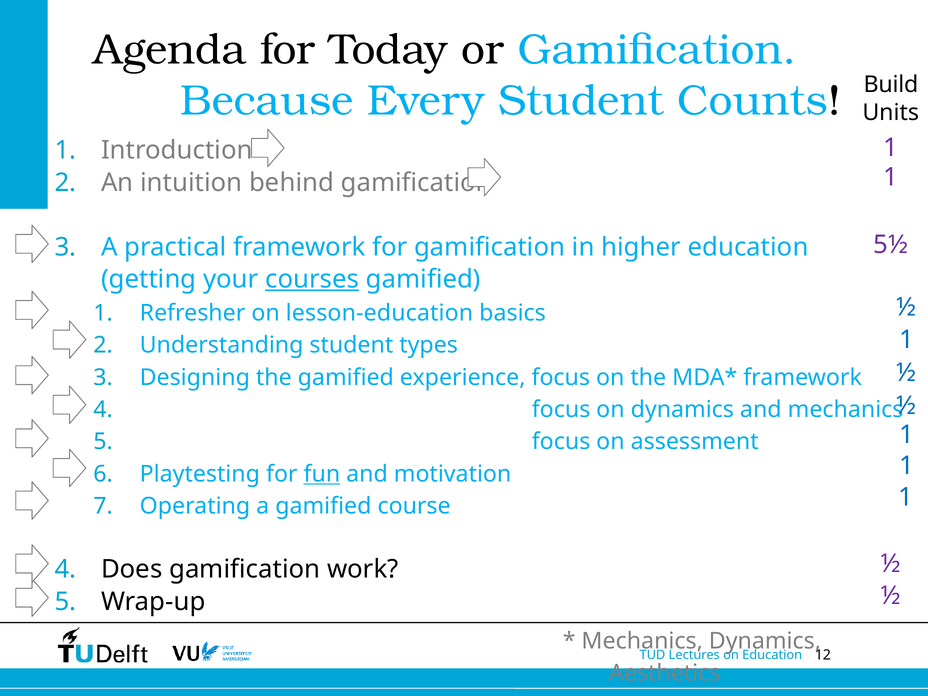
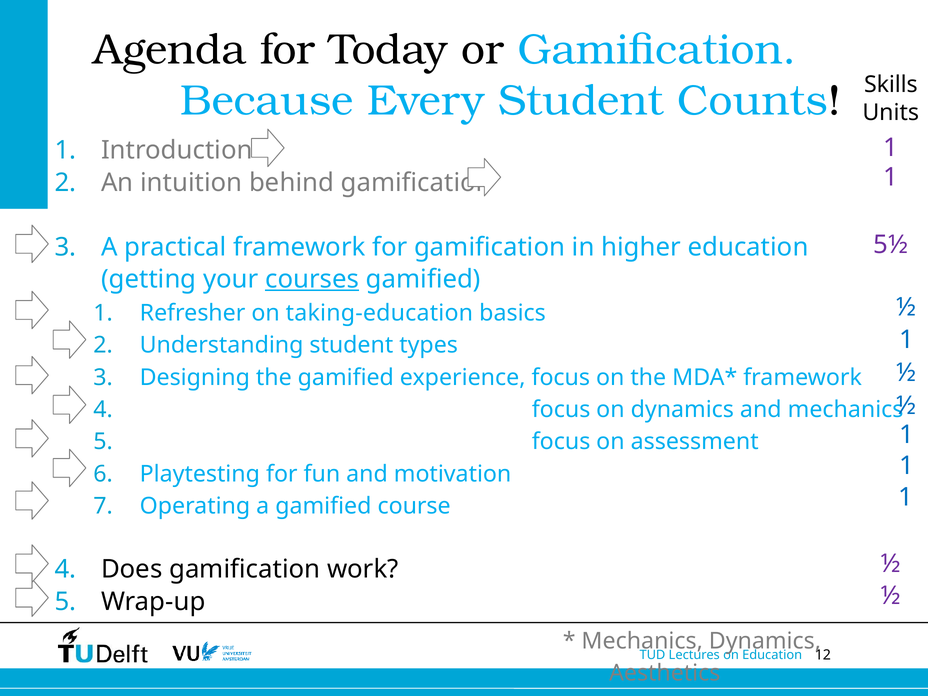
Build: Build -> Skills
lesson-education: lesson-education -> taking-education
fun underline: present -> none
